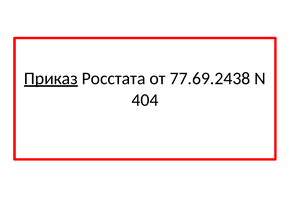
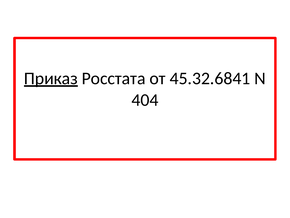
77.69.2438: 77.69.2438 -> 45.32.6841
